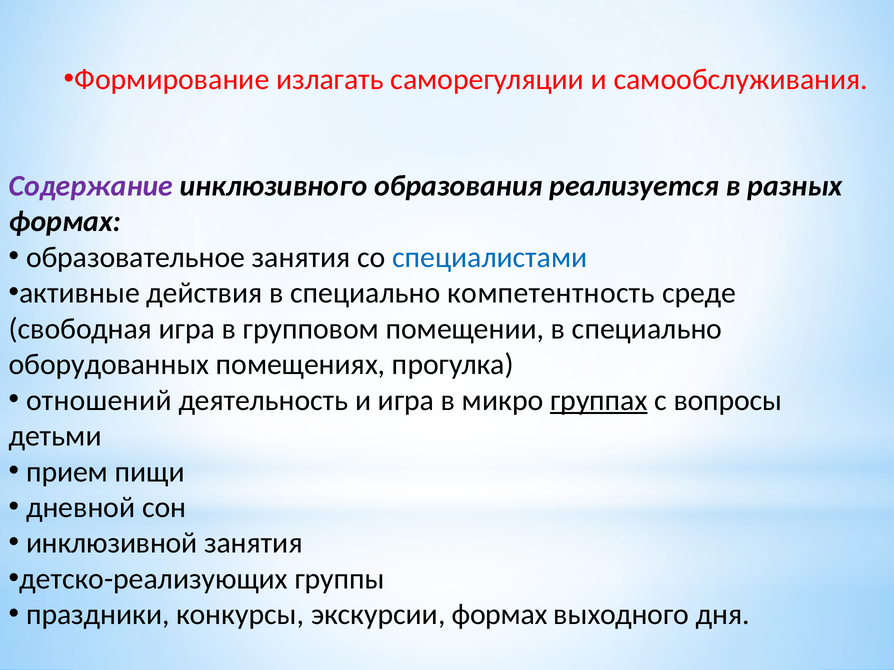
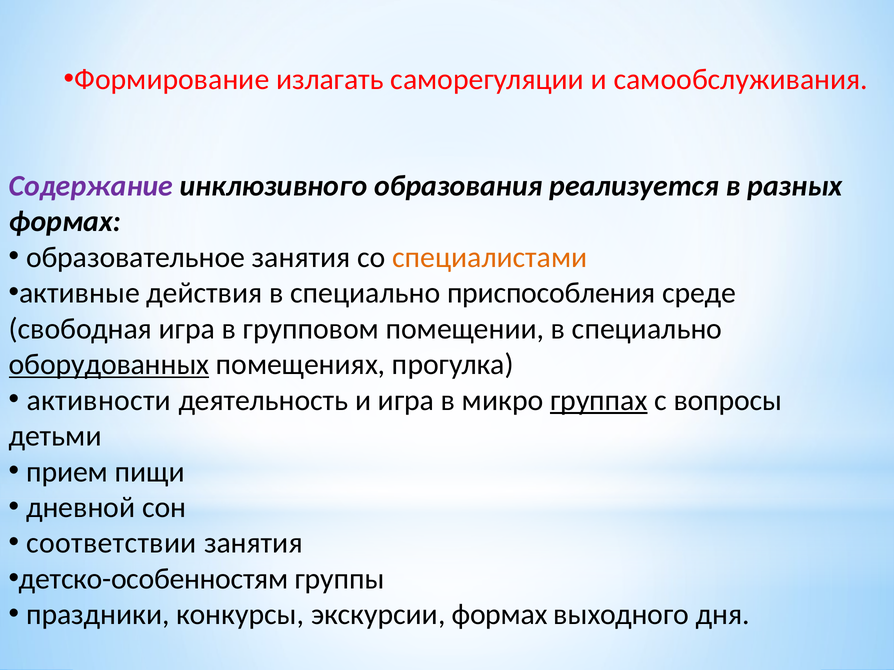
специалистами colour: blue -> orange
компетентность: компетентность -> приспособления
оборудованных underline: none -> present
отношений: отношений -> активности
инклюзивной: инклюзивной -> соответствии
детско-реализующих: детско-реализующих -> детско-особенностям
